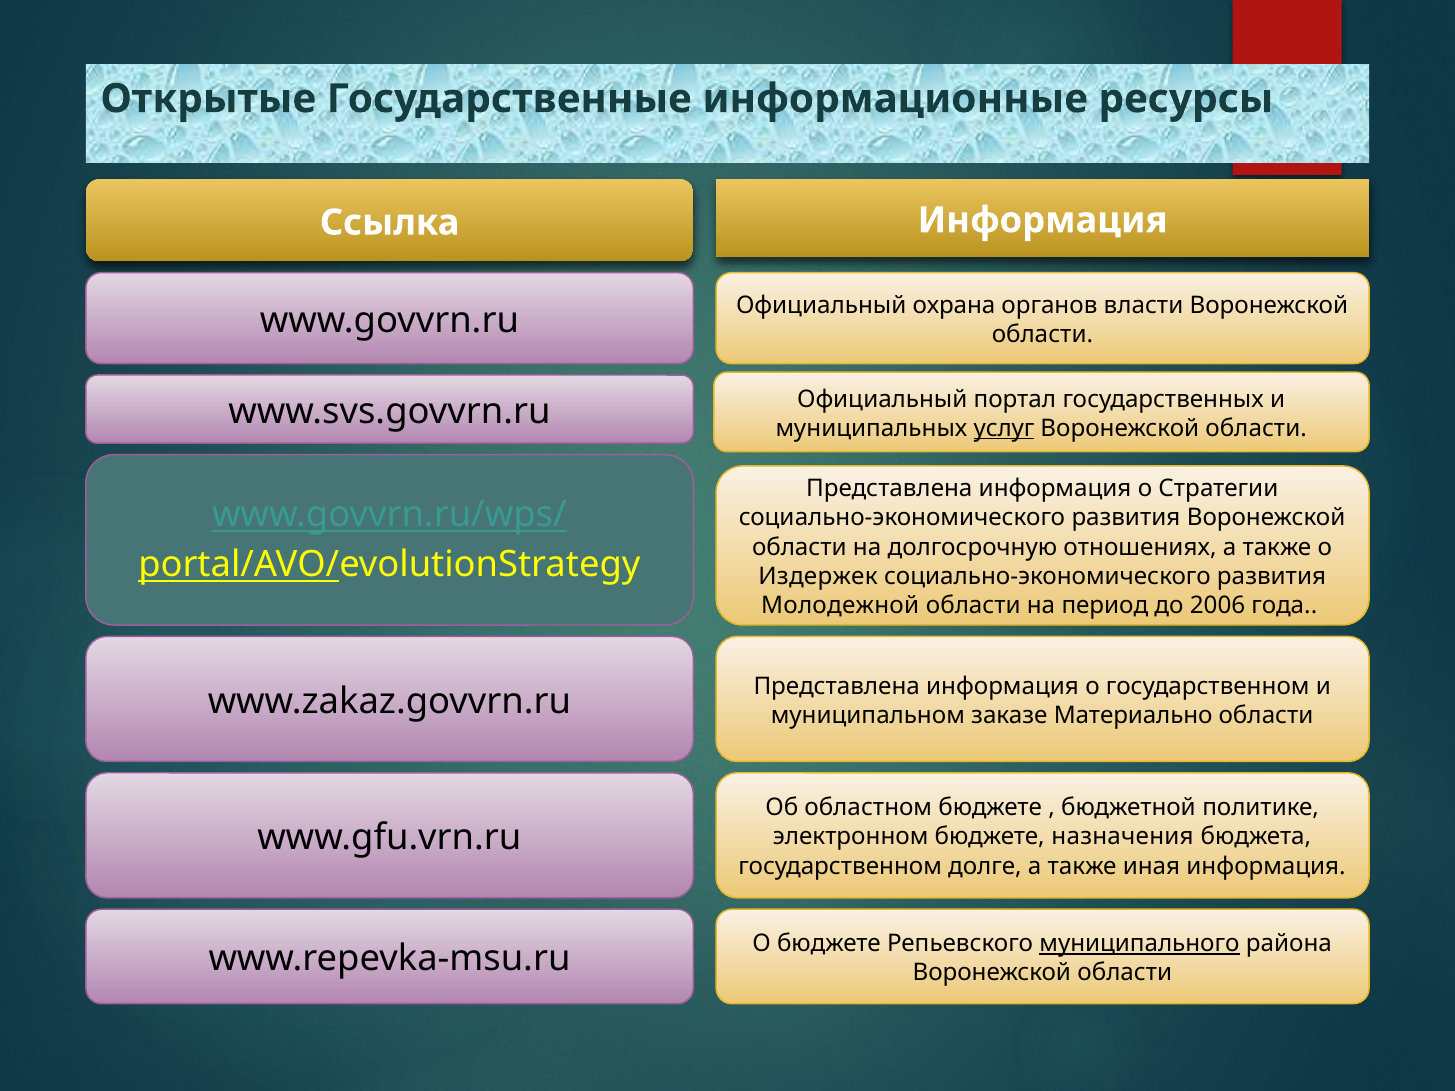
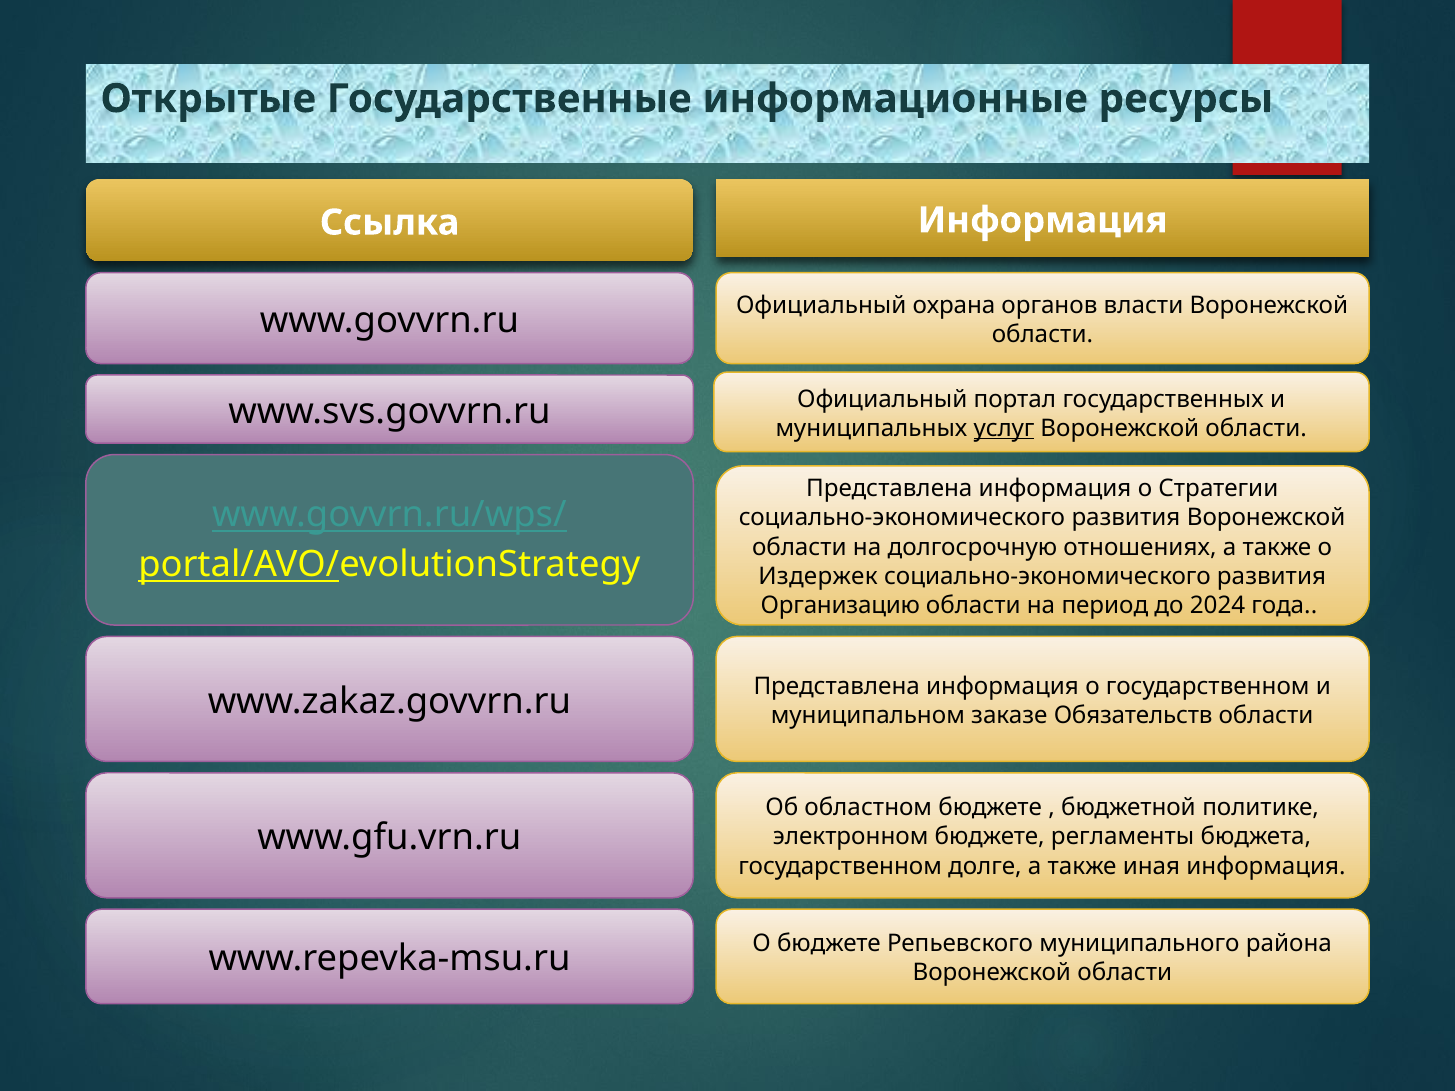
Молодежной: Молодежной -> Организацию
2006: 2006 -> 2024
Материально: Материально -> Обязательств
назначения: назначения -> регламенты
муниципального underline: present -> none
